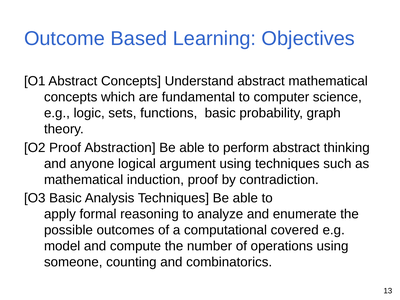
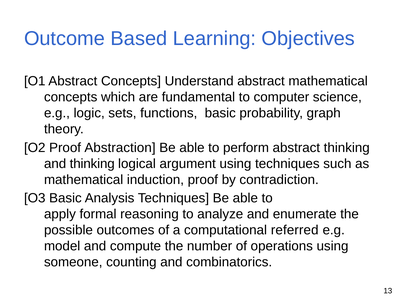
and anyone: anyone -> thinking
covered: covered -> referred
